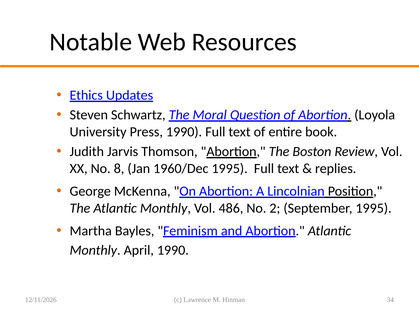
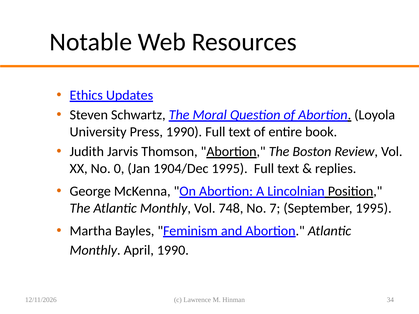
8: 8 -> 0
1960/Dec: 1960/Dec -> 1904/Dec
486: 486 -> 748
2: 2 -> 7
